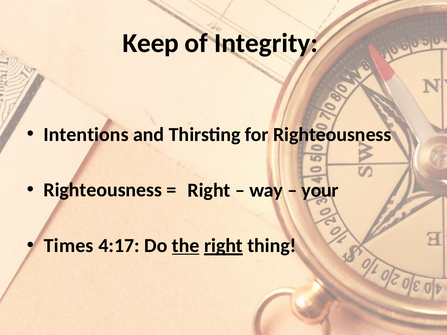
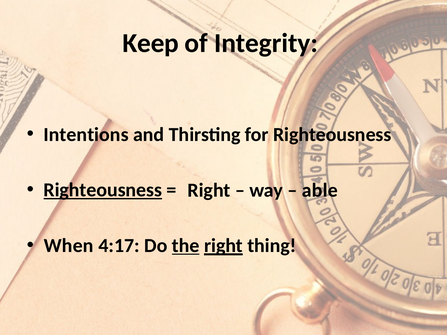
Righteousness at (103, 190) underline: none -> present
your: your -> able
Times: Times -> When
